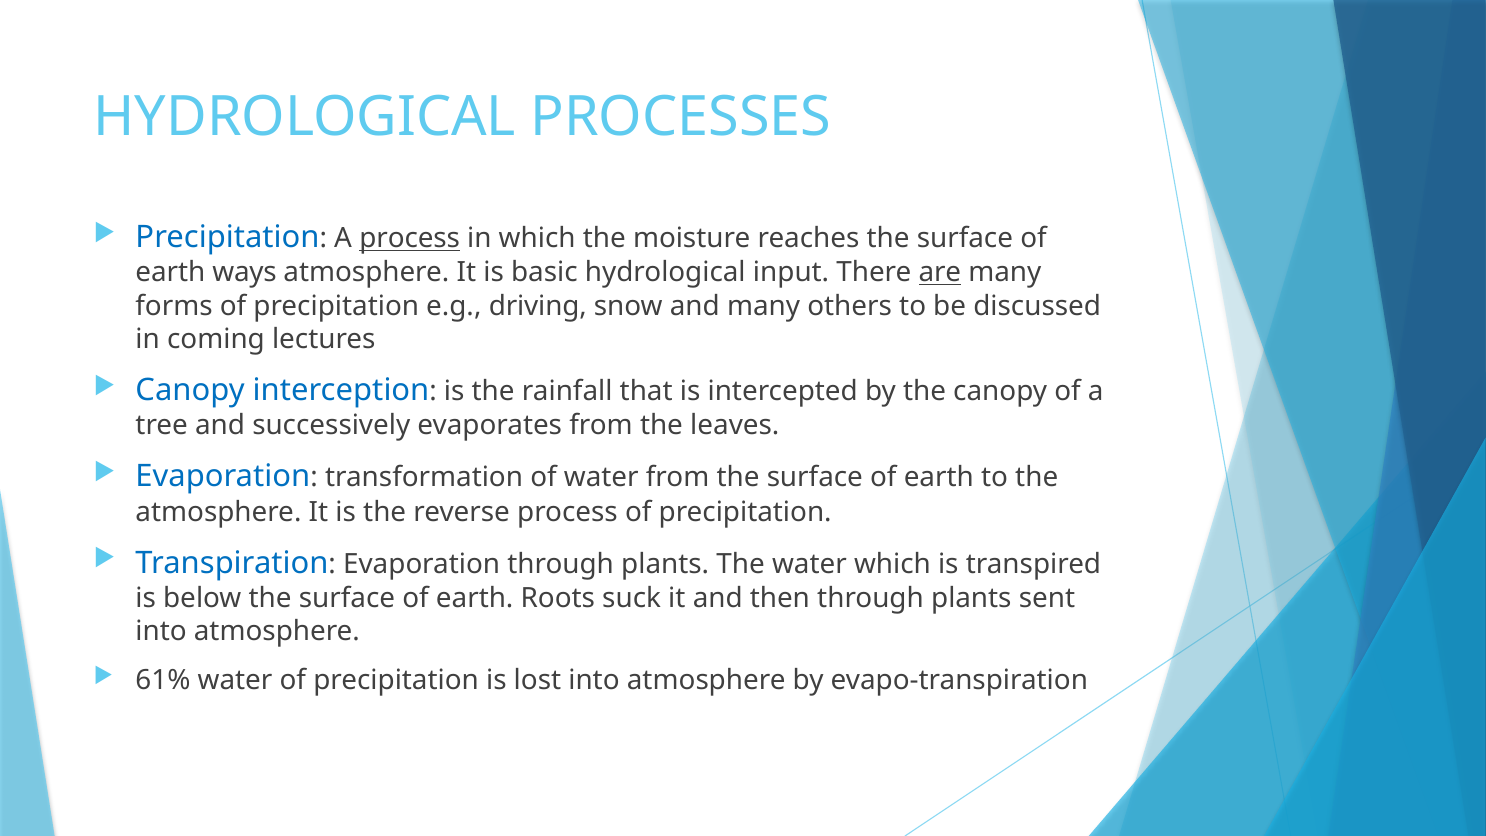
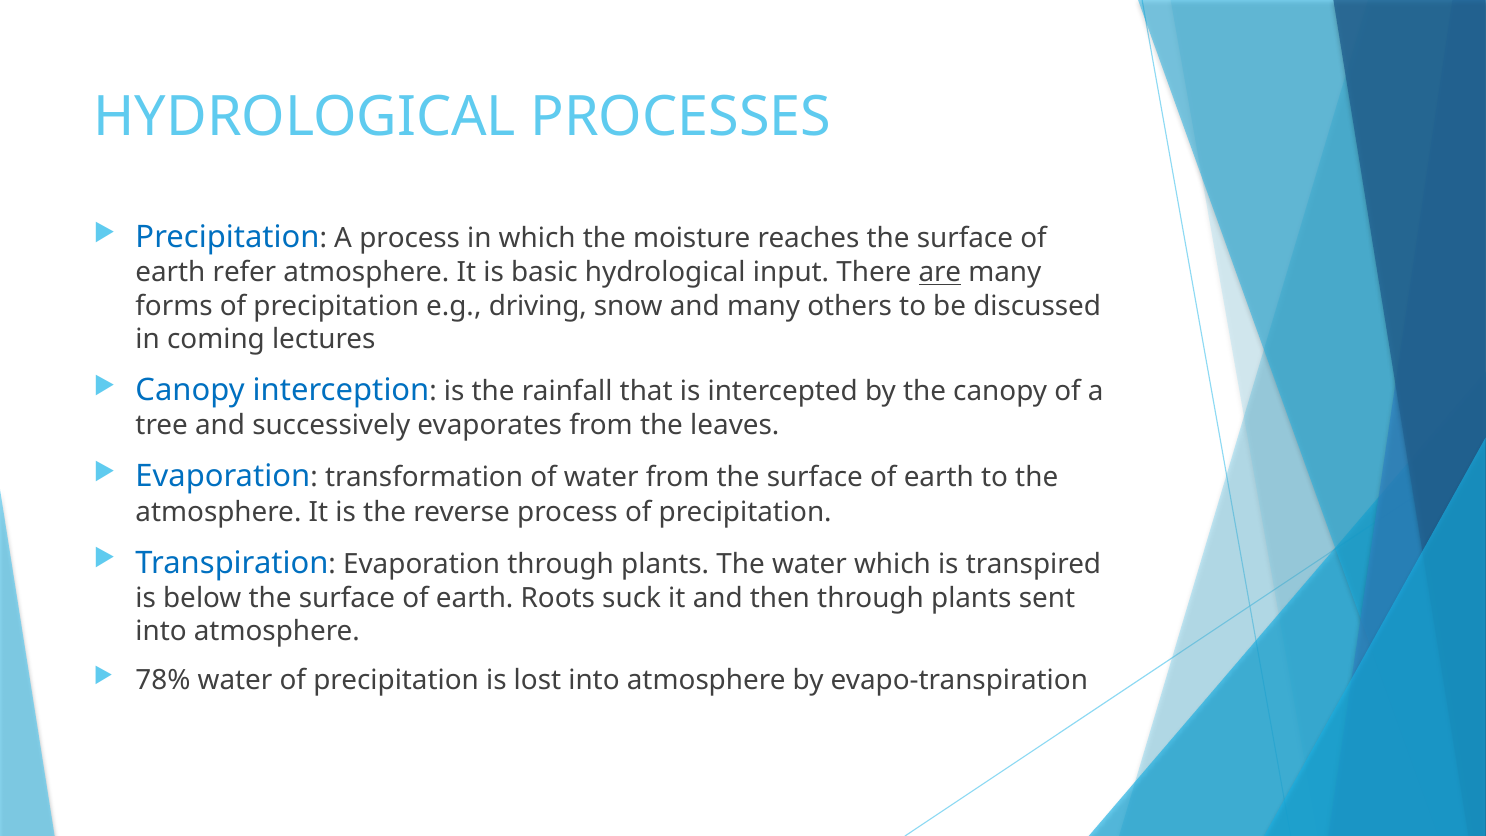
process at (410, 239) underline: present -> none
ways: ways -> refer
61%: 61% -> 78%
